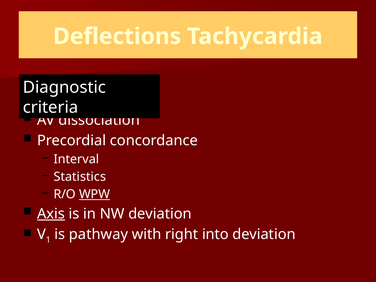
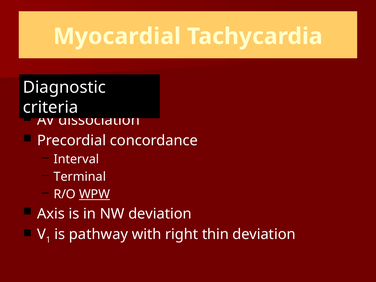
Deflections: Deflections -> Myocardial
Statistics: Statistics -> Terminal
Axis underline: present -> none
into: into -> thin
